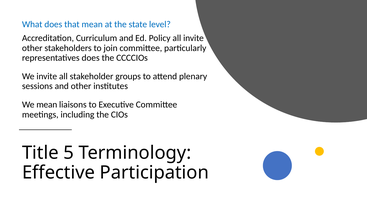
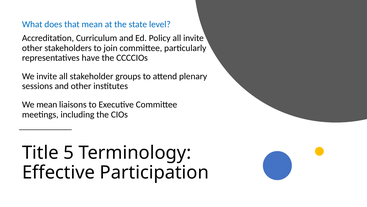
representatives does: does -> have
